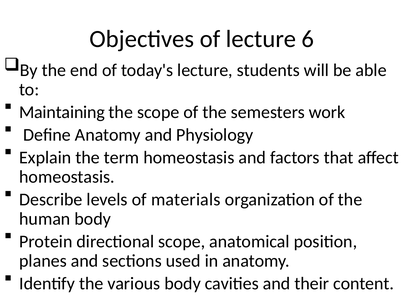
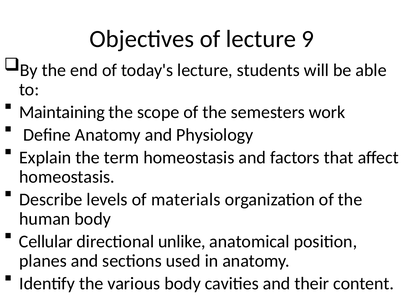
6: 6 -> 9
Protein: Protein -> Cellular
directional scope: scope -> unlike
